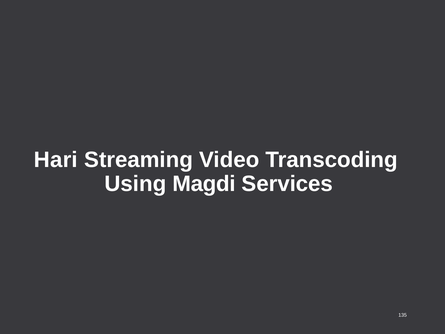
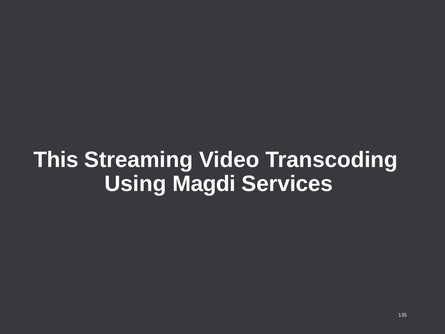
Hari: Hari -> This
